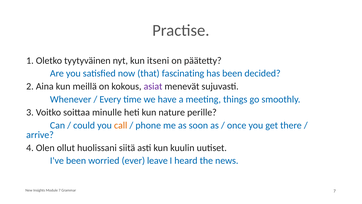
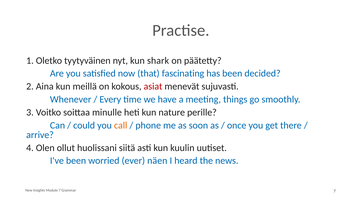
itseni: itseni -> shark
asiat colour: purple -> red
leave: leave -> näen
